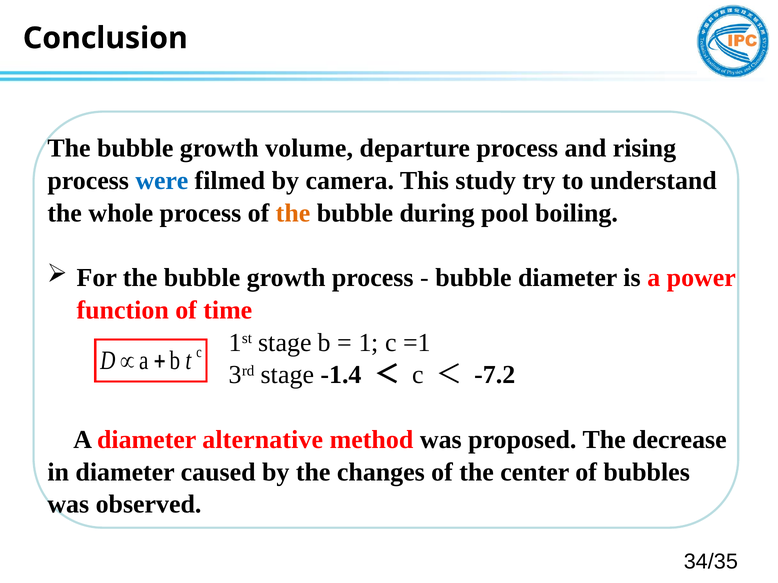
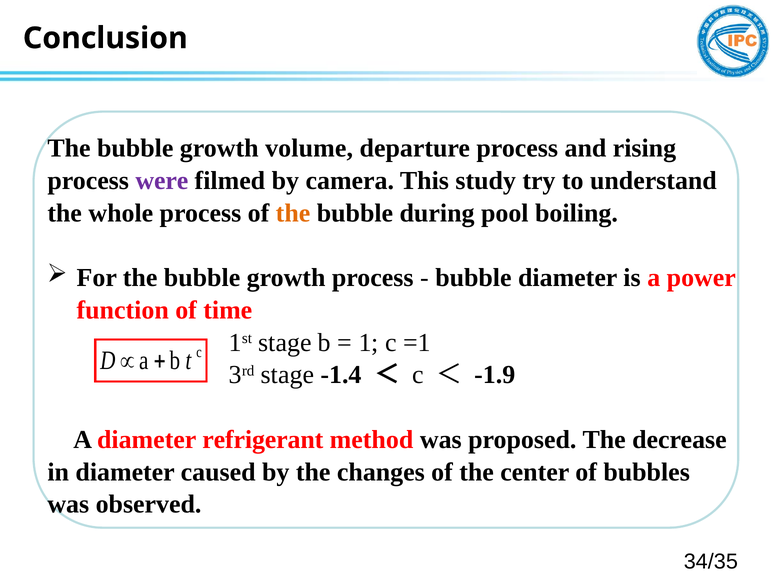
were colour: blue -> purple
-7.2: -7.2 -> -1.9
alternative: alternative -> refrigerant
